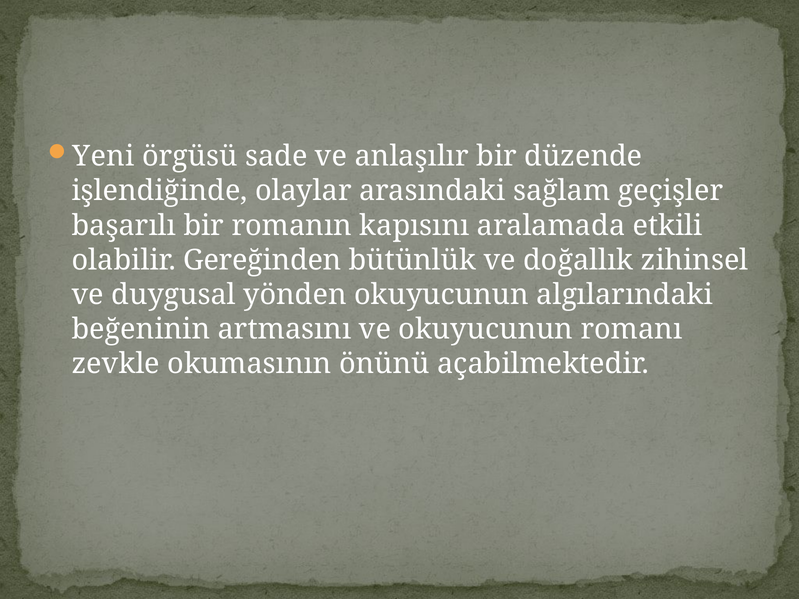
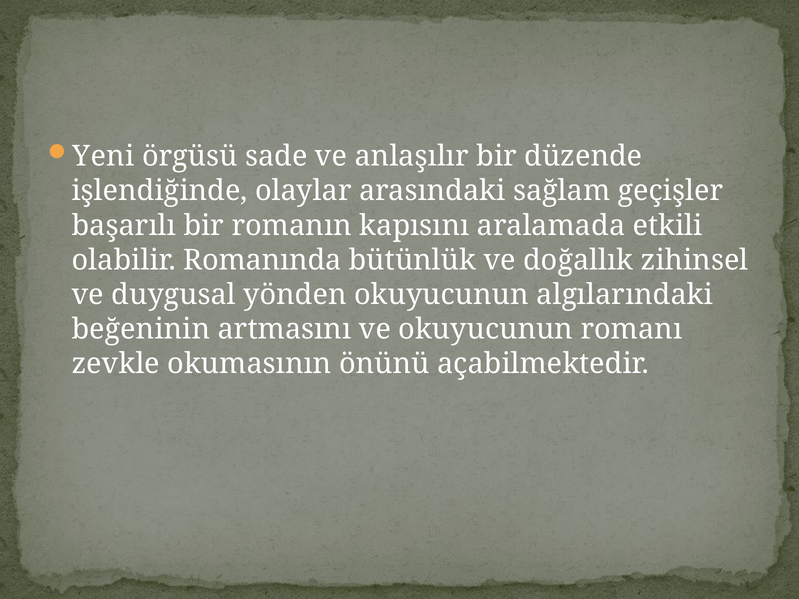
Gereğinden: Gereğinden -> Romanında
